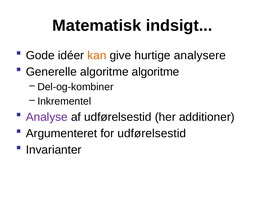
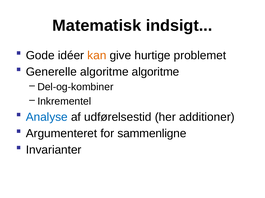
analysere: analysere -> problemet
Analyse colour: purple -> blue
for udførelsestid: udførelsestid -> sammenligne
